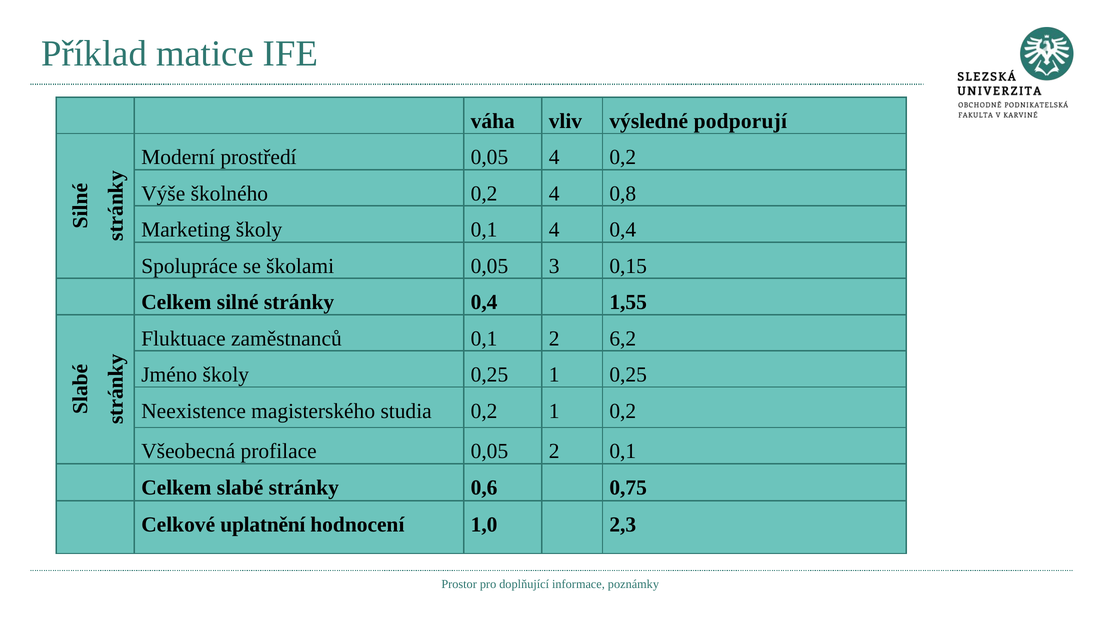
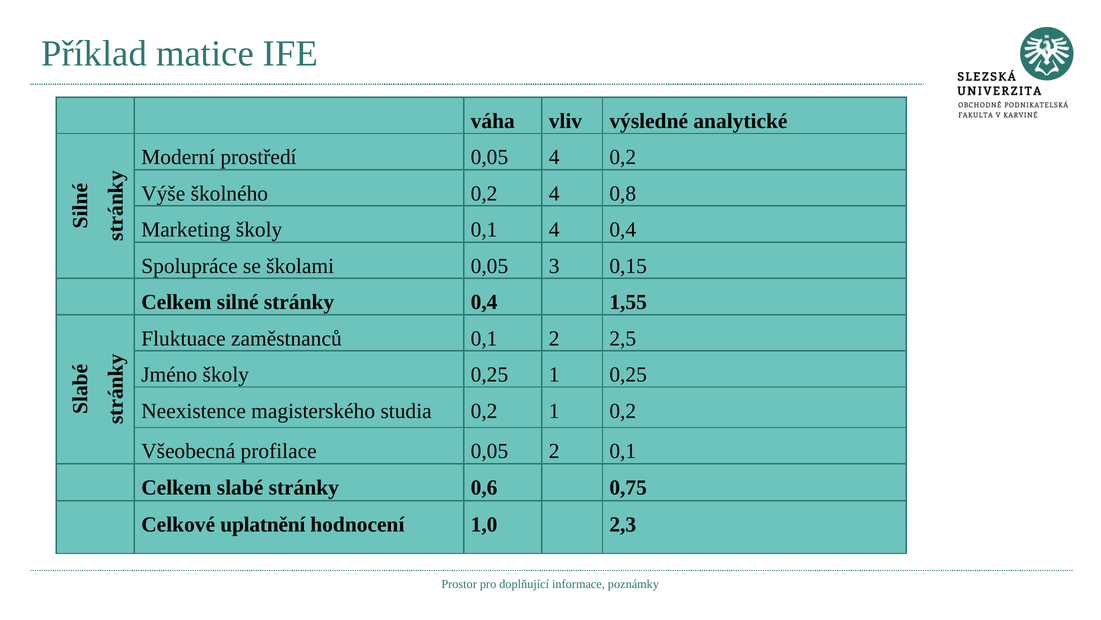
podporují: podporují -> analytické
6,2: 6,2 -> 2,5
